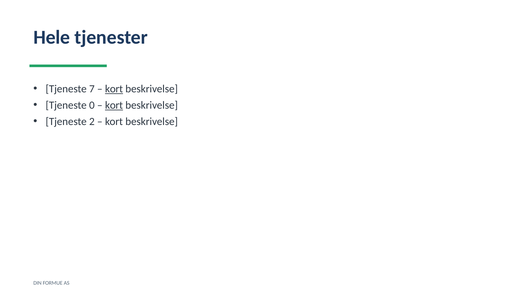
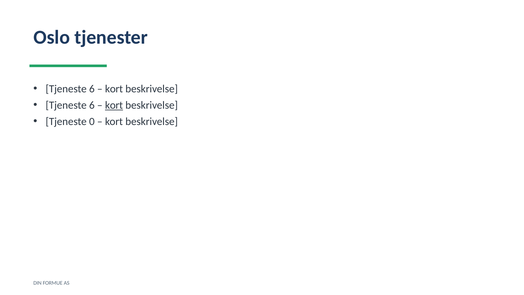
Hele: Hele -> Oslo
7 at (92, 89): 7 -> 6
kort at (114, 89) underline: present -> none
0 at (92, 105): 0 -> 6
2: 2 -> 0
